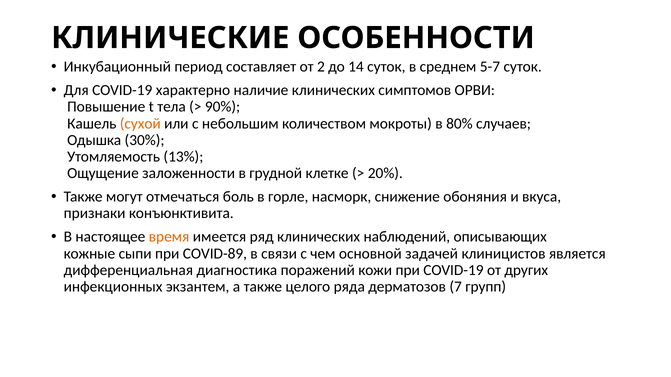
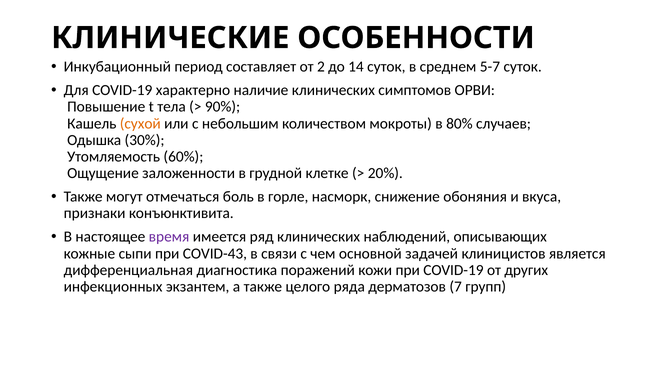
13%: 13% -> 60%
время colour: orange -> purple
COVID-89: COVID-89 -> COVID-43
